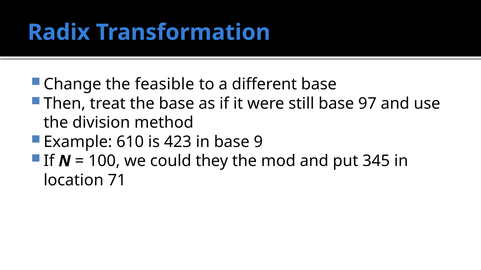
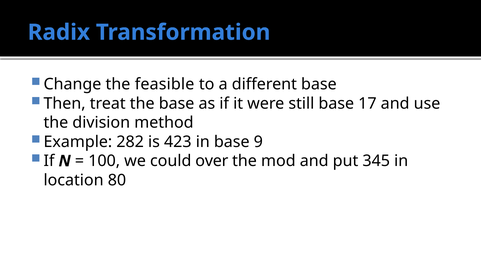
97: 97 -> 17
610: 610 -> 282
they: they -> over
71: 71 -> 80
